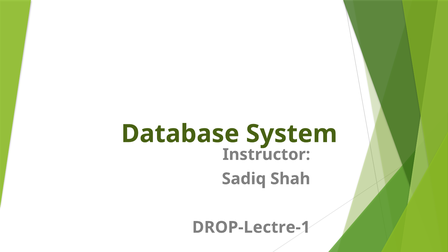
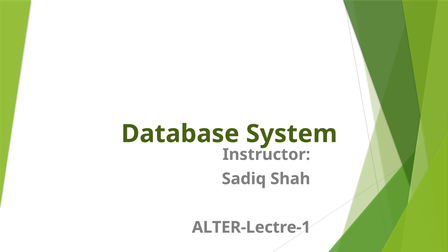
DROP-Lectre-1: DROP-Lectre-1 -> ALTER-Lectre-1
